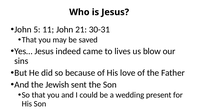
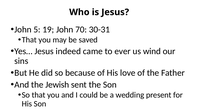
11: 11 -> 19
21: 21 -> 70
lives: lives -> ever
blow: blow -> wind
